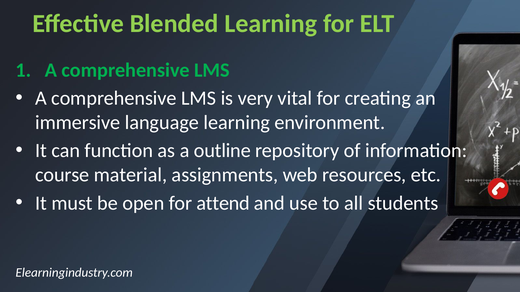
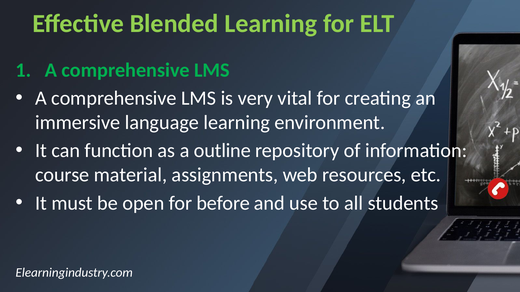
attend: attend -> before
